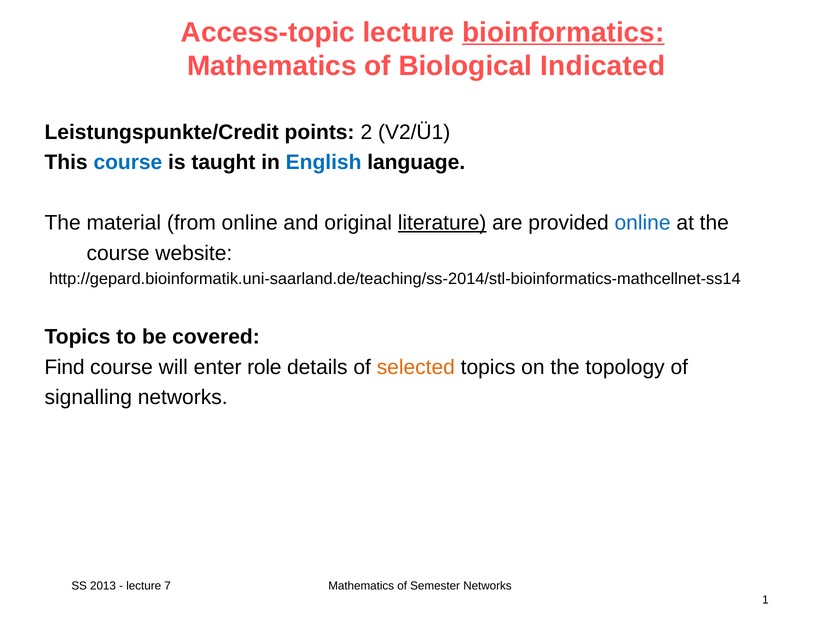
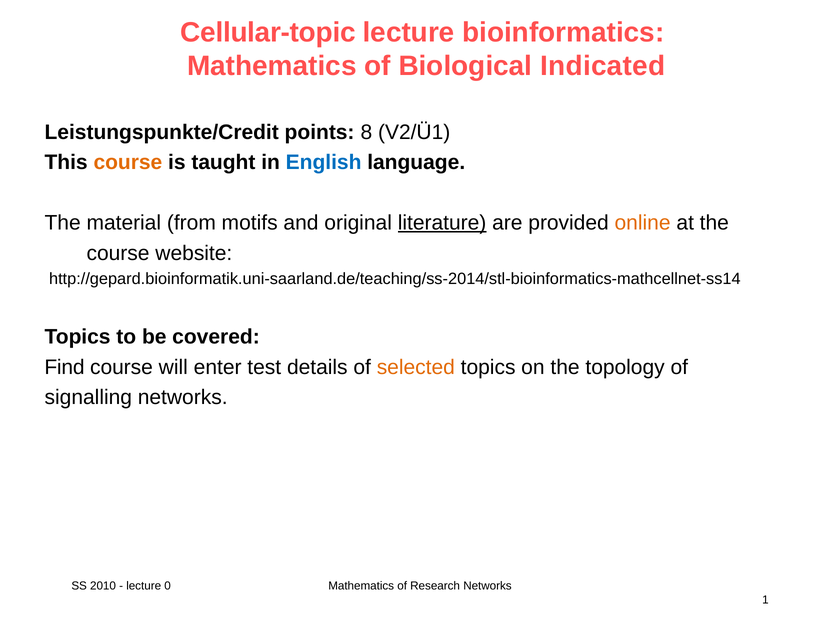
Access-topic: Access-topic -> Cellular-topic
bioinformatics underline: present -> none
2: 2 -> 8
course at (128, 162) colour: blue -> orange
from online: online -> motifs
online at (643, 223) colour: blue -> orange
role: role -> test
2013: 2013 -> 2010
7: 7 -> 0
Semester: Semester -> Research
